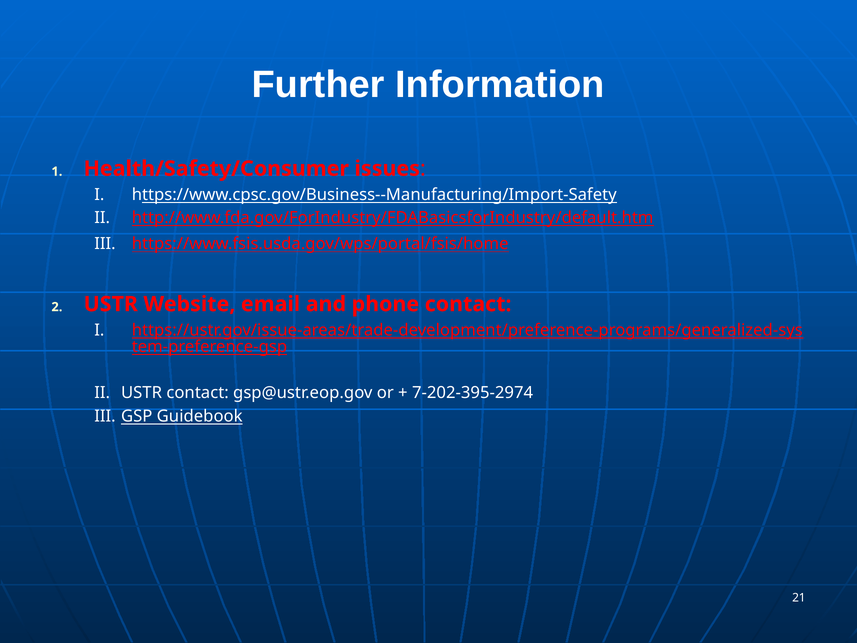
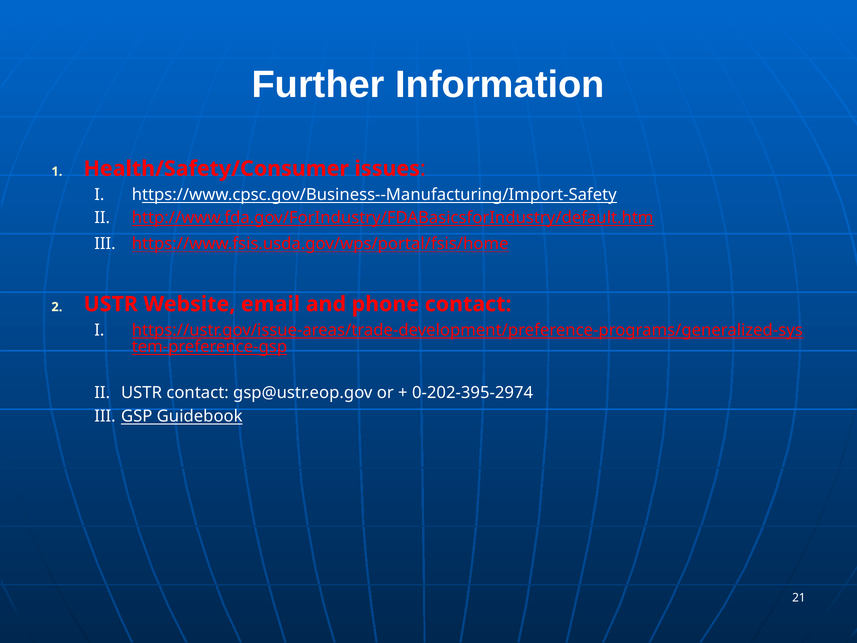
7-202-395-2974: 7-202-395-2974 -> 0-202-395-2974
